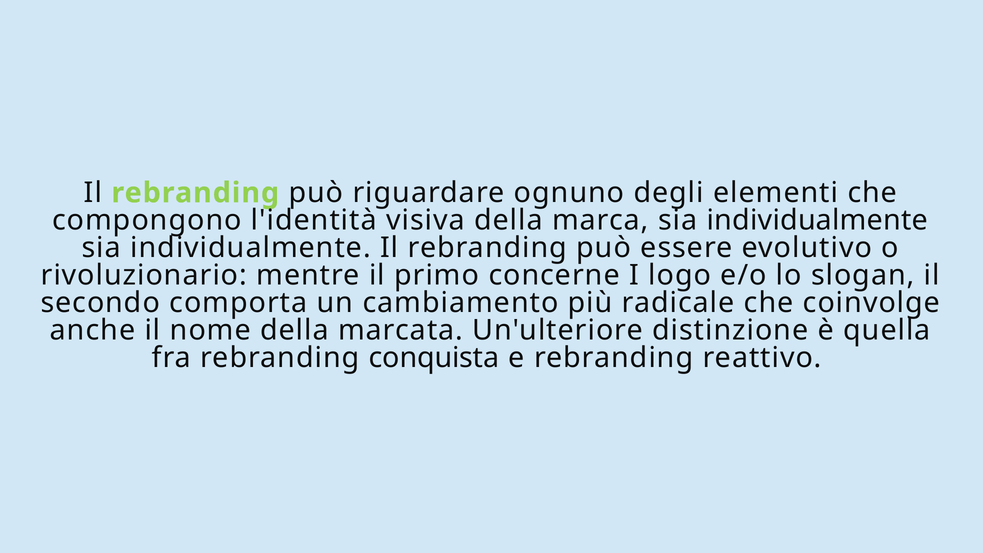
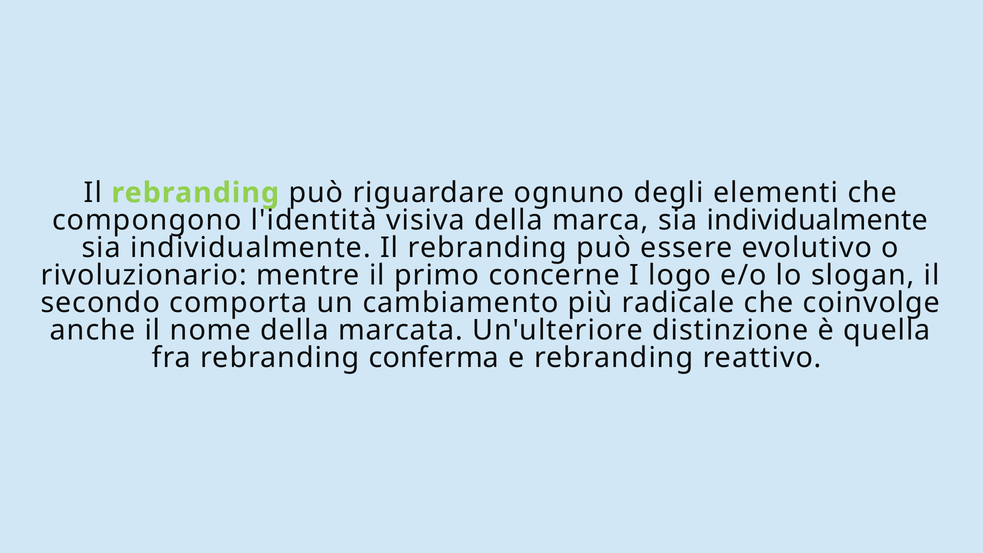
conquista: conquista -> conferma
